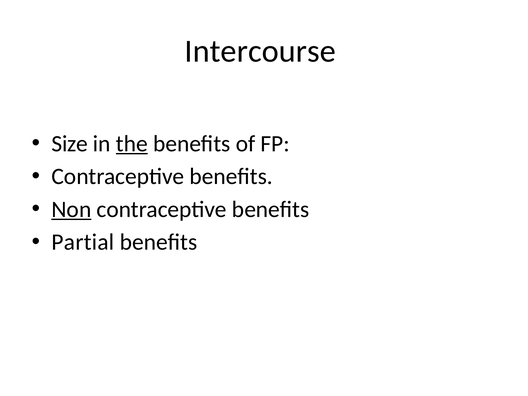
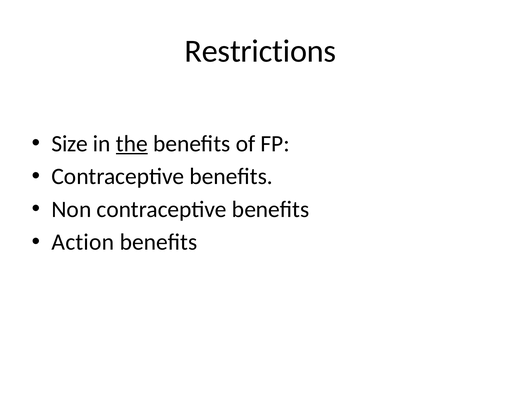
Intercourse: Intercourse -> Restrictions
Non underline: present -> none
Partial: Partial -> Action
